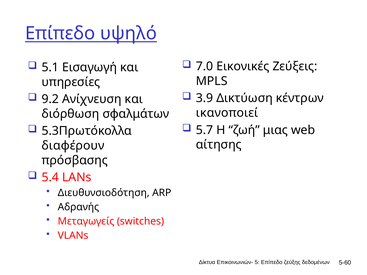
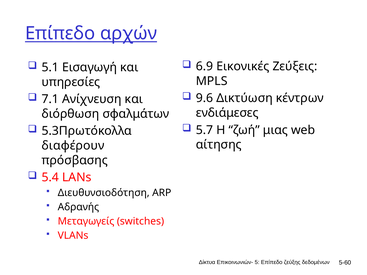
υψηλό: υψηλό -> αρχών
7.0: 7.0 -> 6.9
3.9: 3.9 -> 9.6
9.2: 9.2 -> 7.1
ικανοποιεί: ικανοποιεί -> ενδιάμεσες
